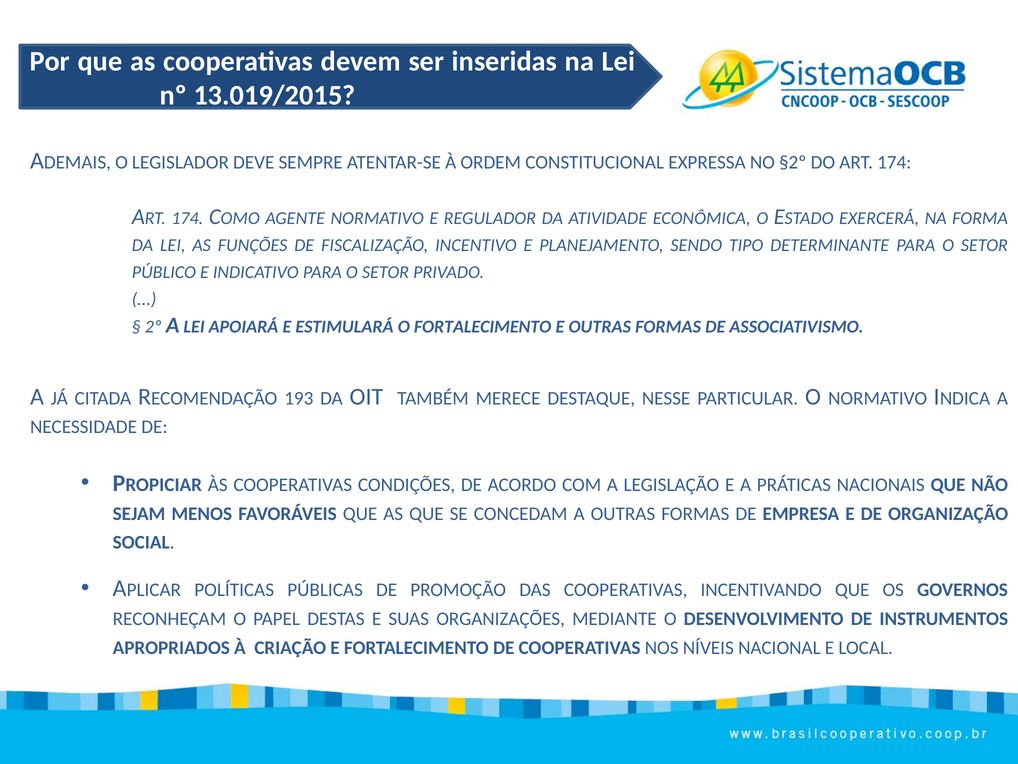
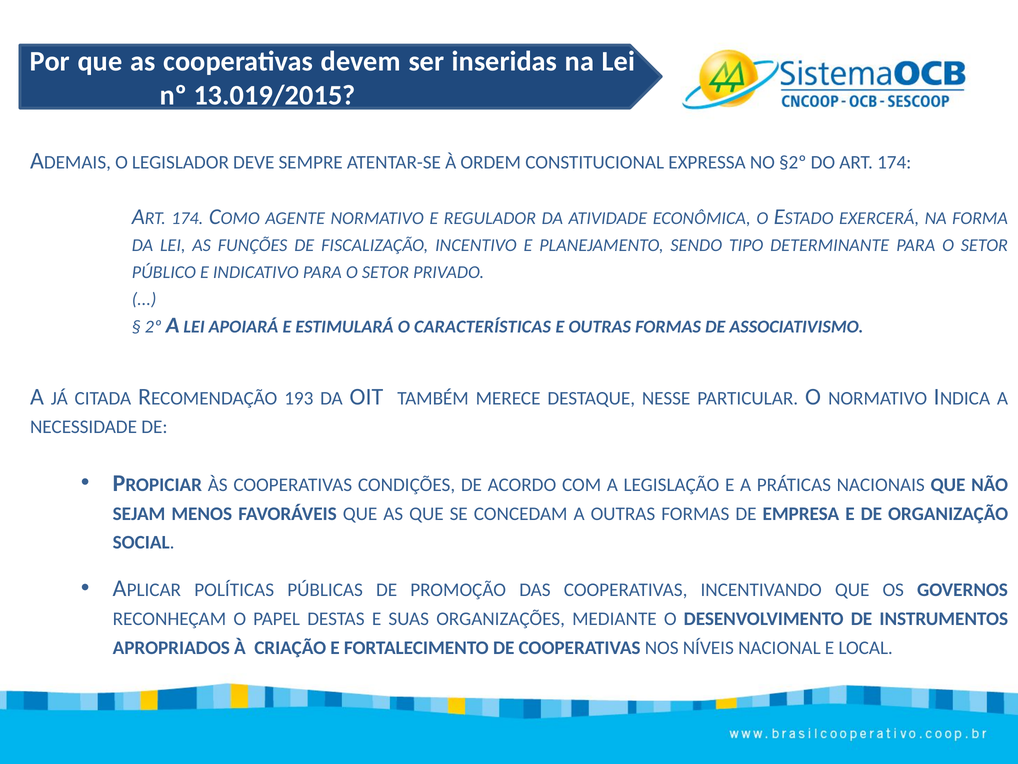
O FORTALECIMENTO: FORTALECIMENTO -> CARACTERÍSTICAS
